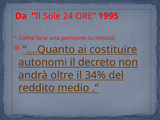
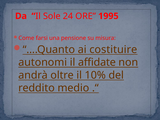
decreto: decreto -> affidate
34%: 34% -> 10%
